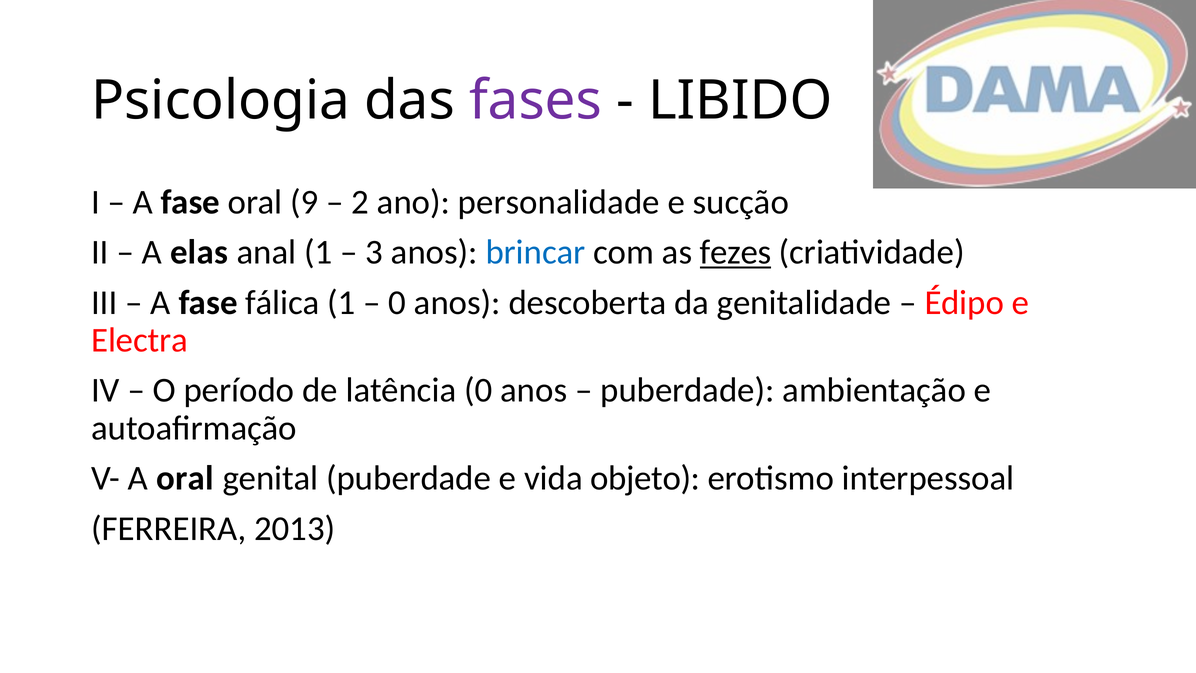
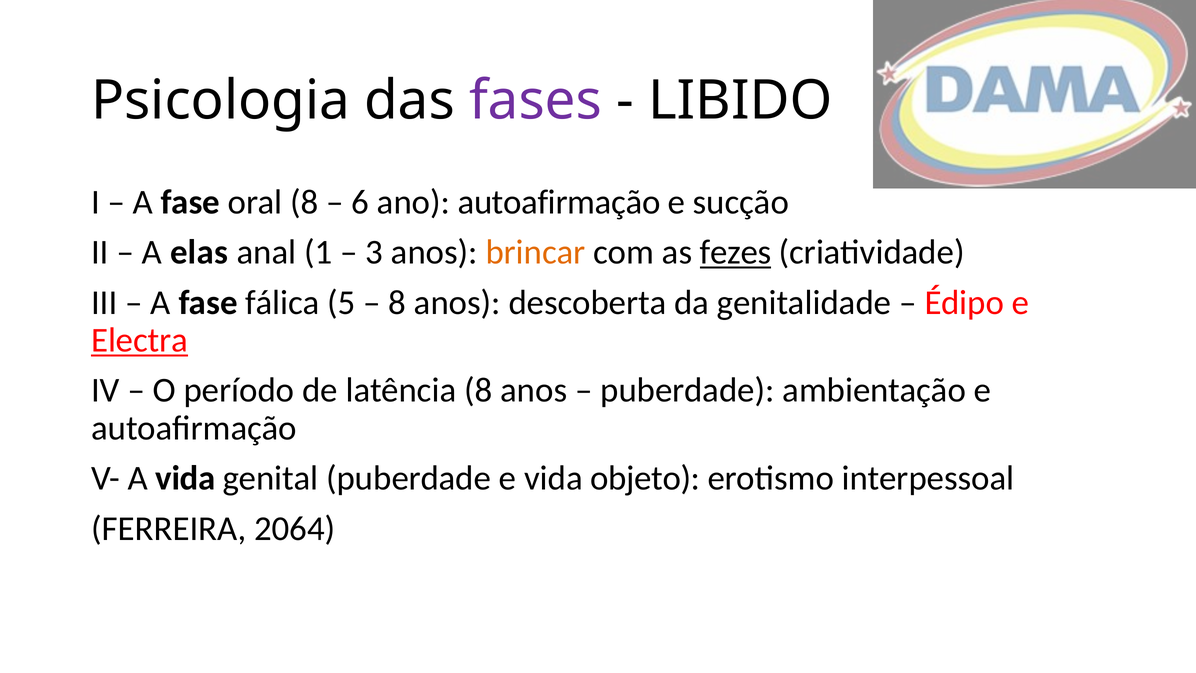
oral 9: 9 -> 8
2: 2 -> 6
ano personalidade: personalidade -> autoafirmação
brincar colour: blue -> orange
fálica 1: 1 -> 5
0 at (397, 303): 0 -> 8
Electra underline: none -> present
latência 0: 0 -> 8
A oral: oral -> vida
2013: 2013 -> 2064
